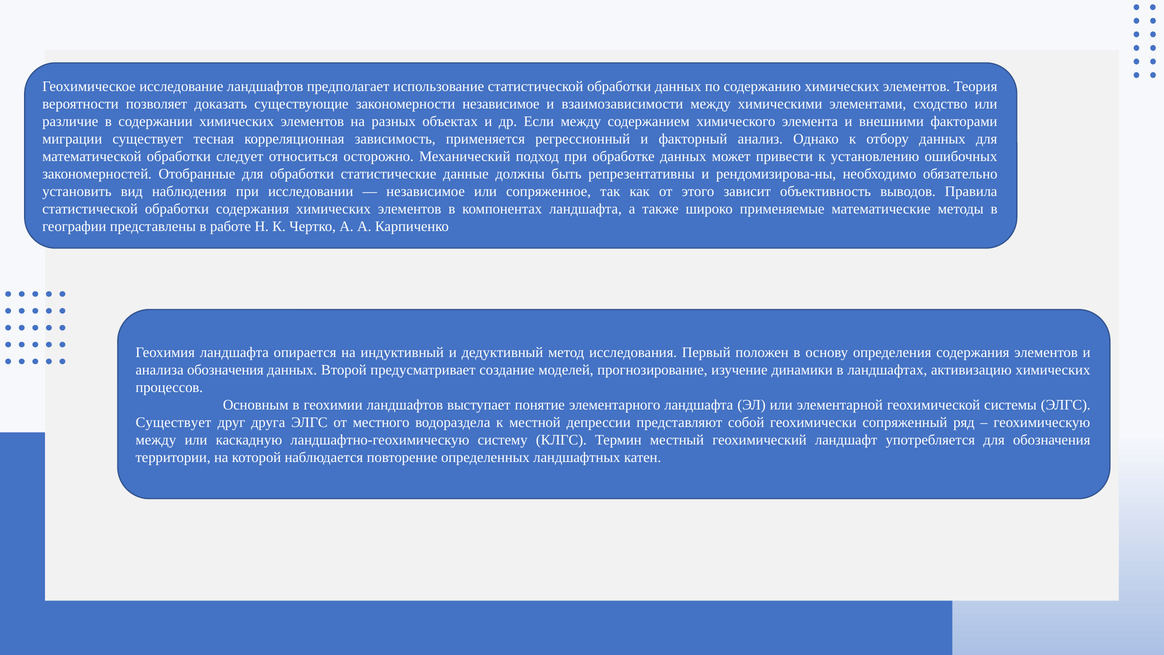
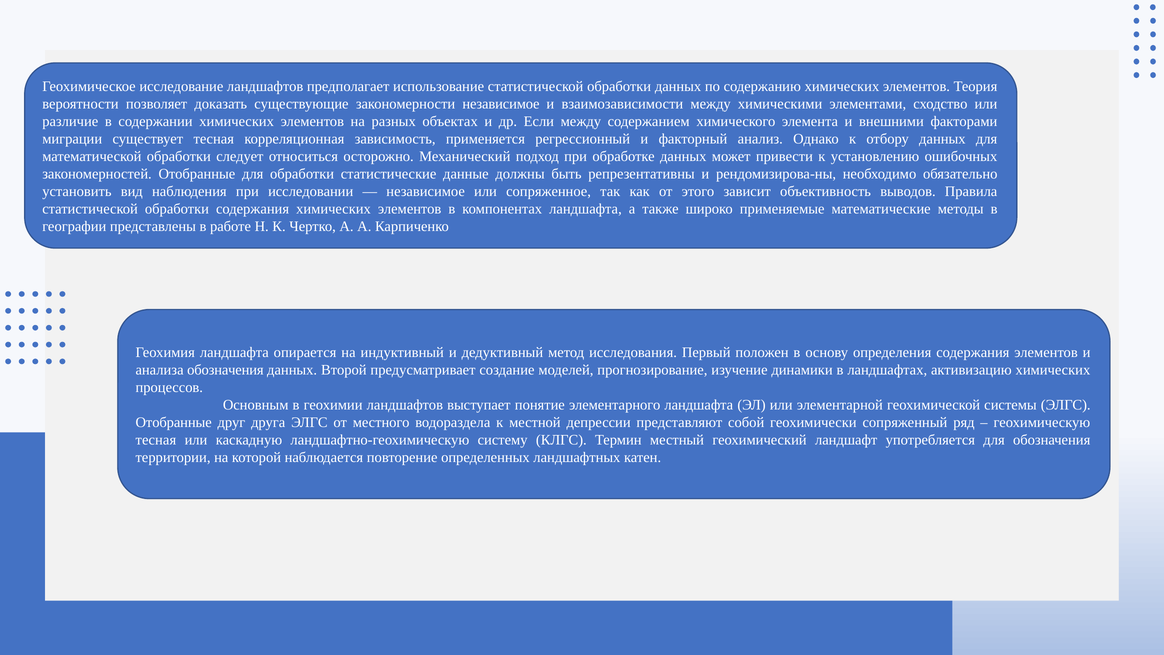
Существует at (174, 422): Существует -> Отобранные
между at (156, 440): между -> тесная
